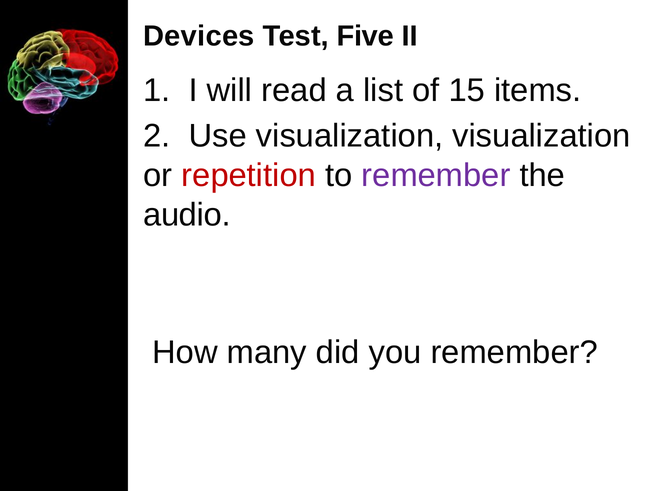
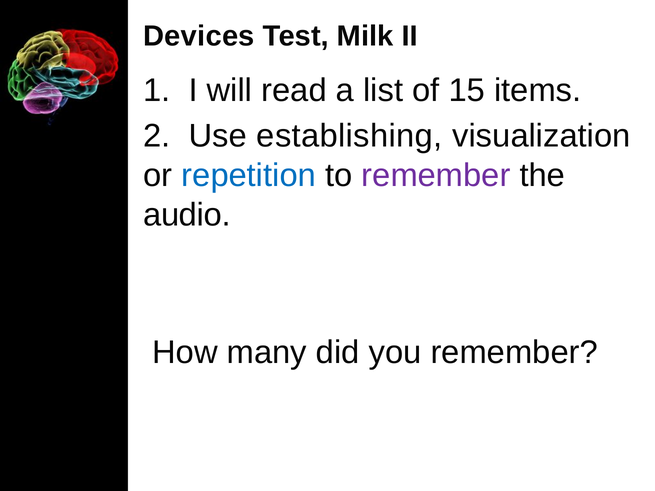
Five: Five -> Milk
Use visualization: visualization -> establishing
repetition colour: red -> blue
